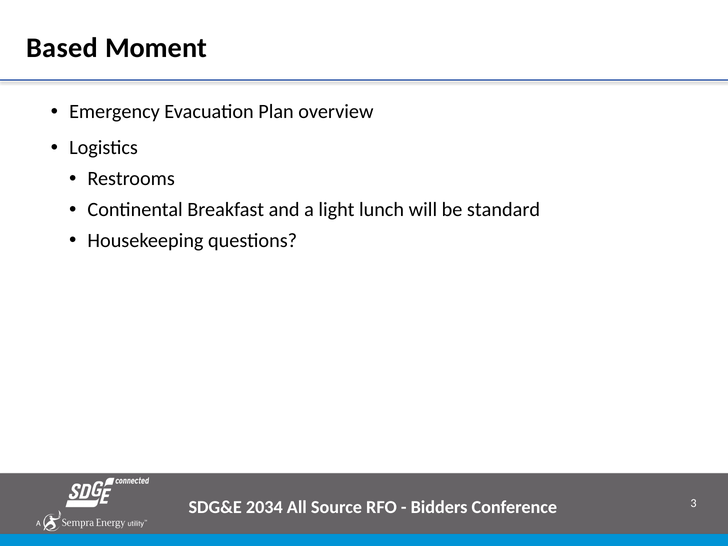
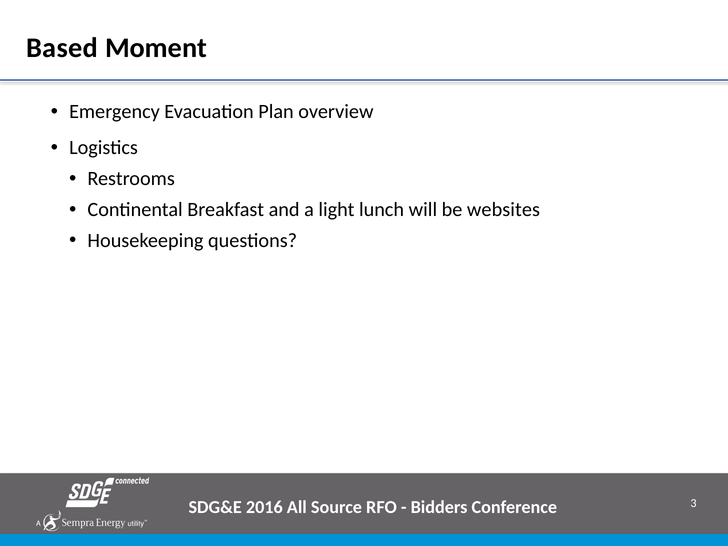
standard: standard -> websites
2034: 2034 -> 2016
